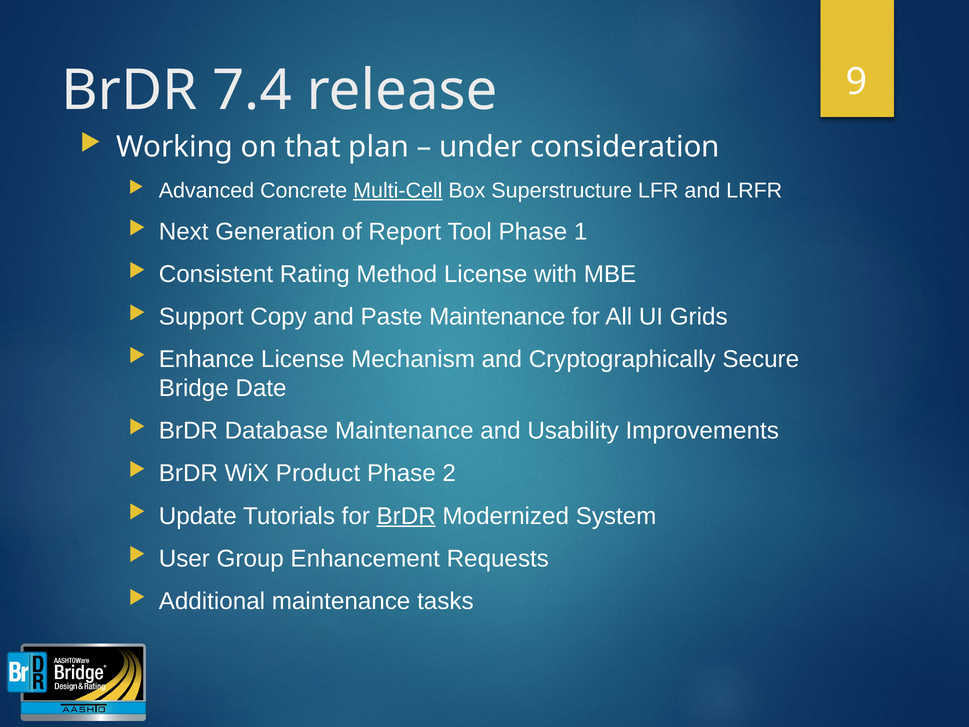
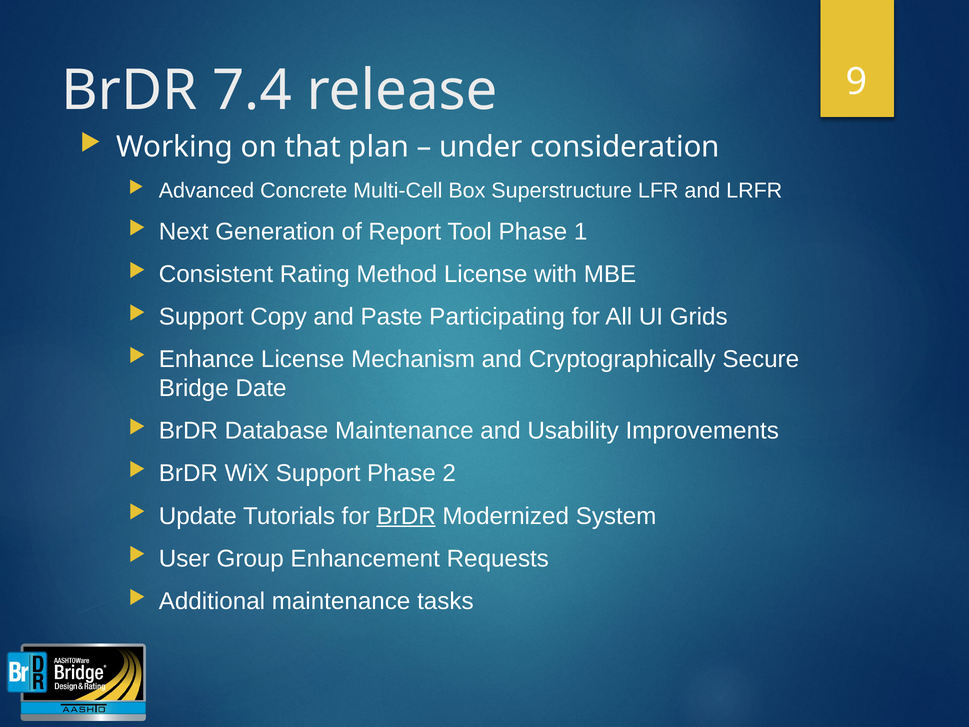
Multi-Cell underline: present -> none
Paste Maintenance: Maintenance -> Participating
WiX Product: Product -> Support
